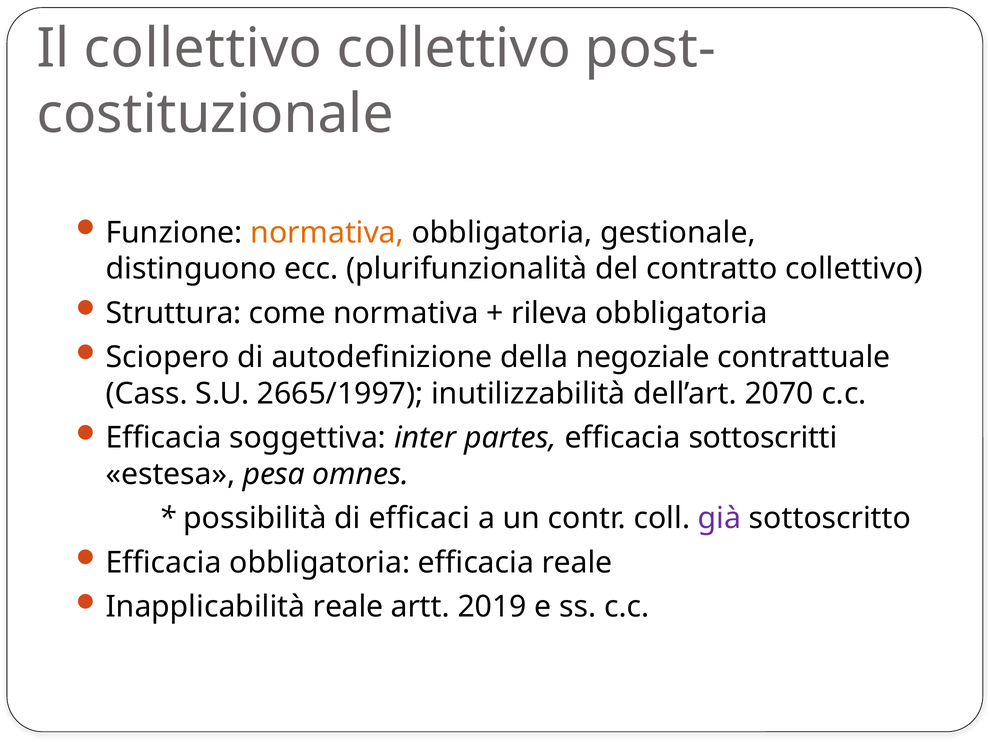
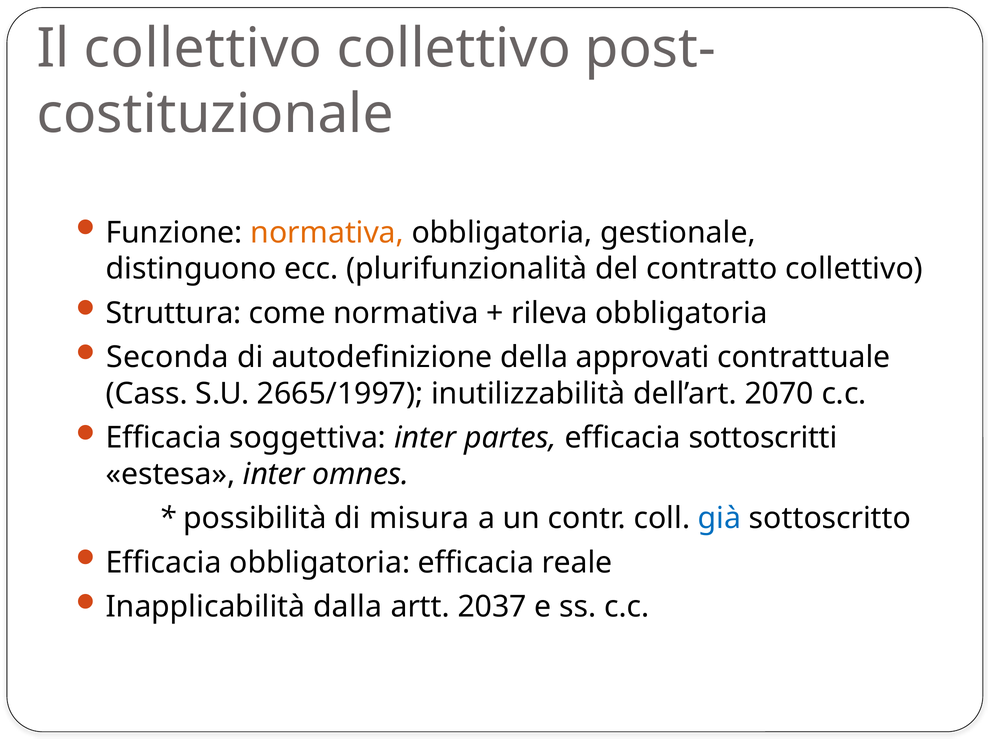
Sciopero: Sciopero -> Seconda
negoziale: negoziale -> approvati
estesa pesa: pesa -> inter
efficaci: efficaci -> misura
già colour: purple -> blue
Inapplicabilità reale: reale -> dalla
2019: 2019 -> 2037
